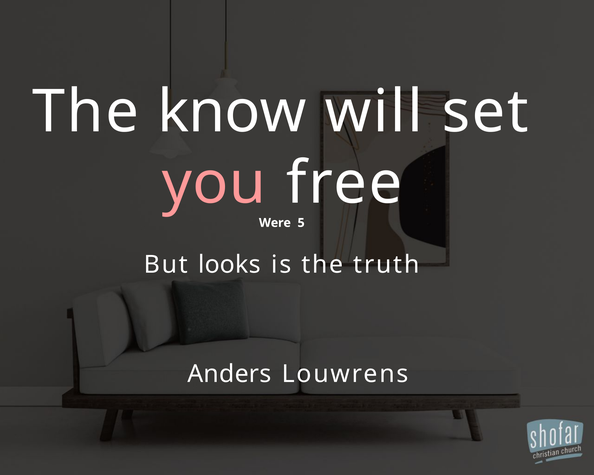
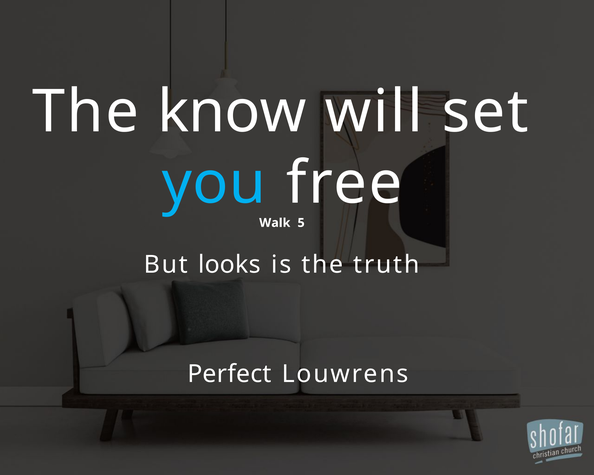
you colour: pink -> light blue
Were: Were -> Walk
Anders: Anders -> Perfect
